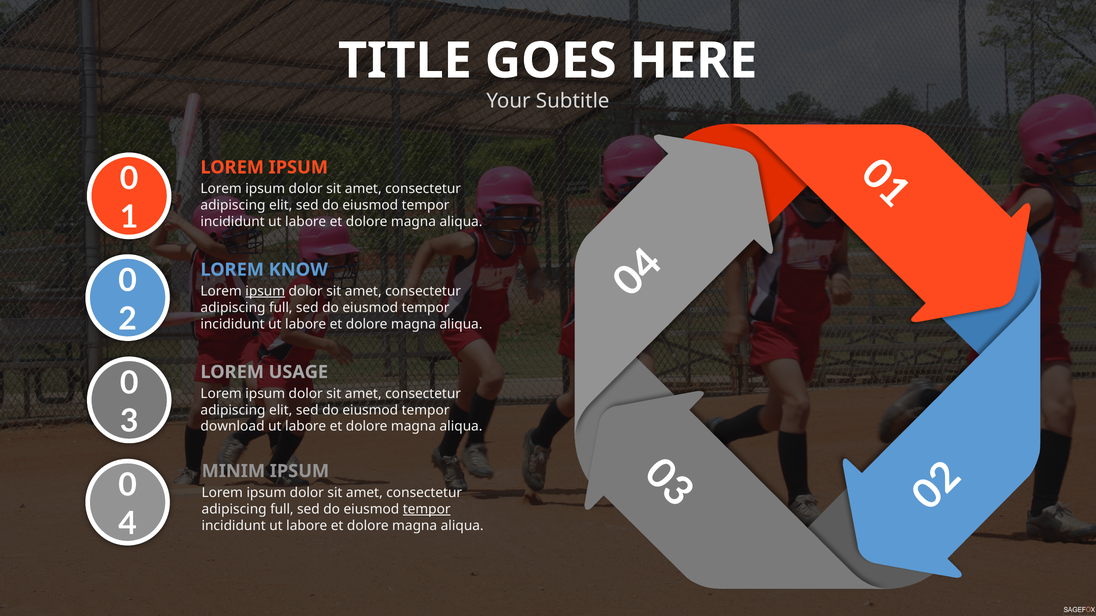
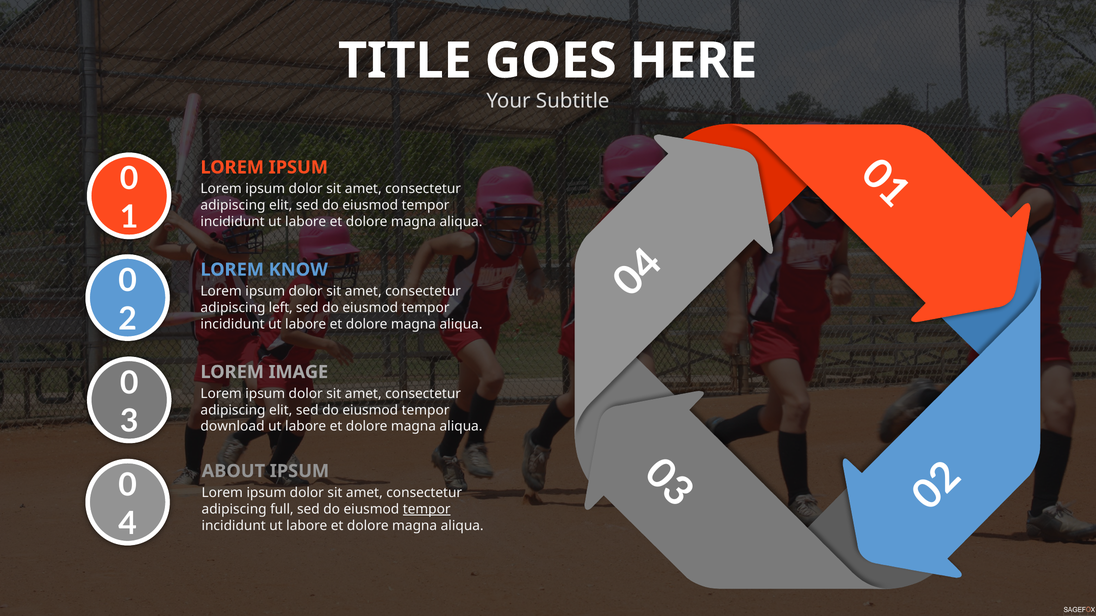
ipsum at (265, 291) underline: present -> none
full at (281, 308): full -> left
USAGE: USAGE -> IMAGE
MINIM: MINIM -> ABOUT
